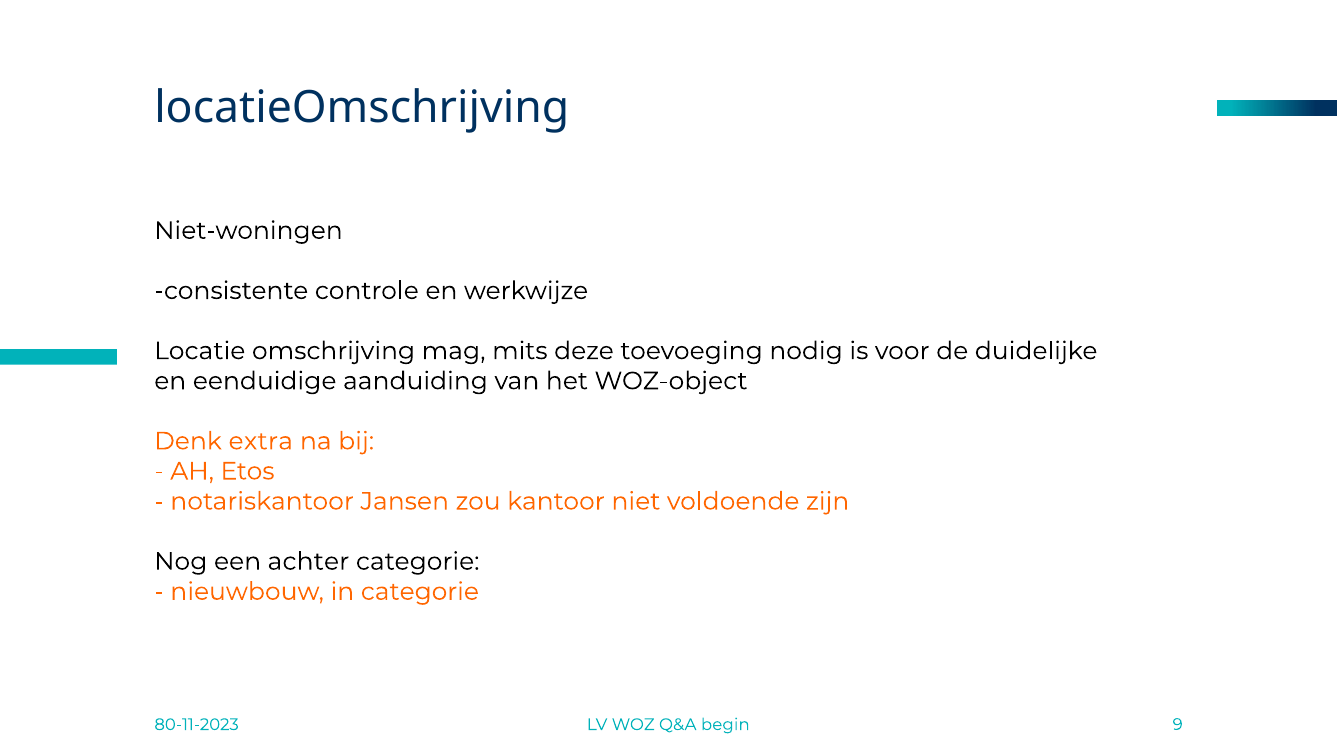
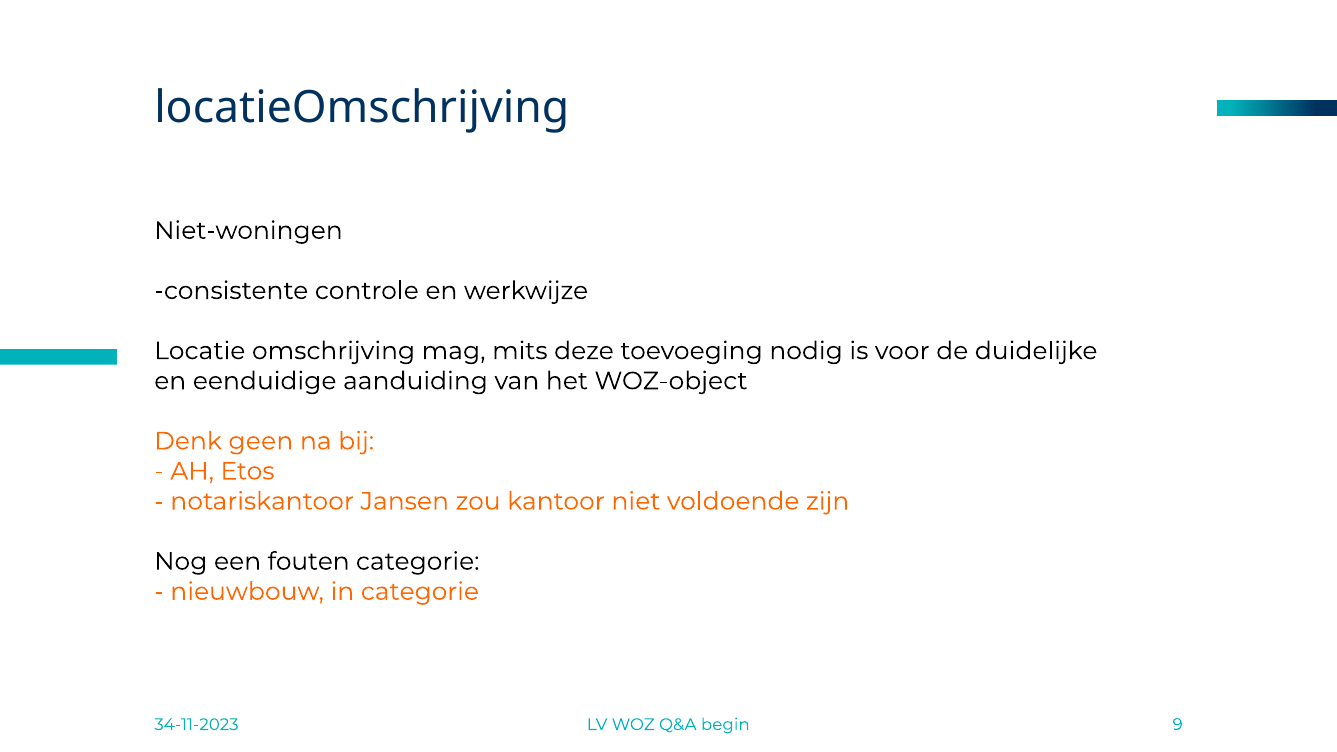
extra: extra -> geen
achter: achter -> fouten
80-11-2023: 80-11-2023 -> 34-11-2023
